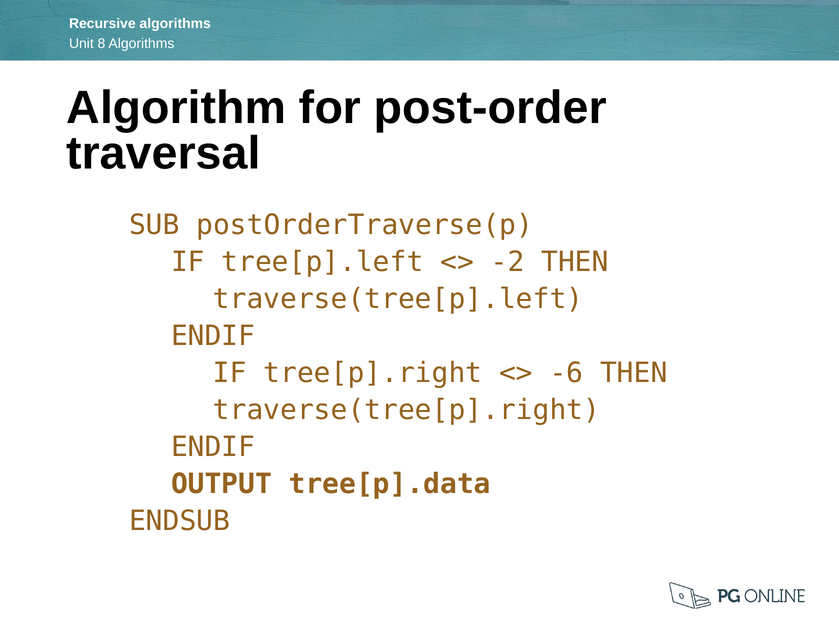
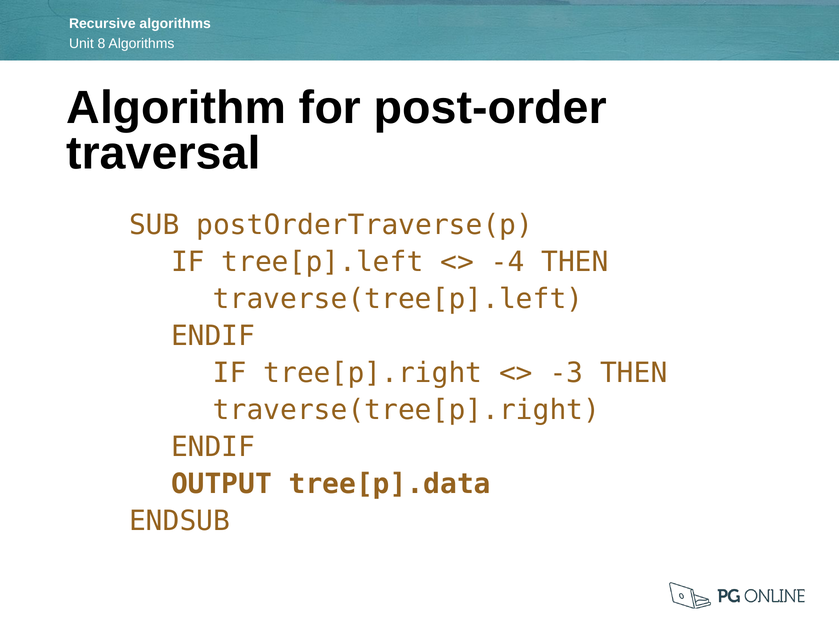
-2: -2 -> -4
-6: -6 -> -3
